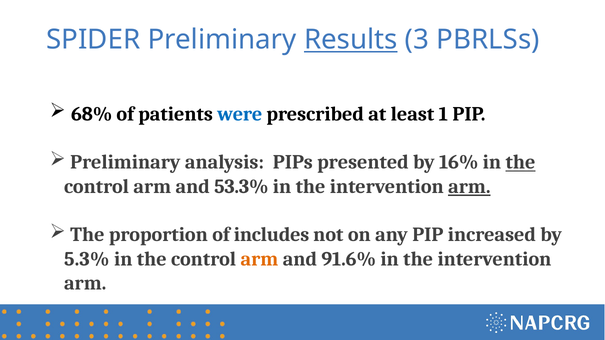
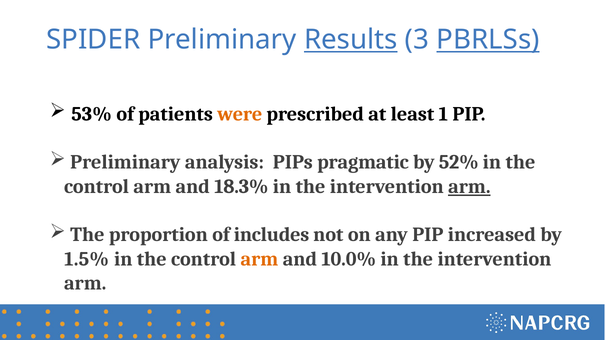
PBRLSs underline: none -> present
68%: 68% -> 53%
were colour: blue -> orange
presented: presented -> pragmatic
16%: 16% -> 52%
the at (520, 162) underline: present -> none
53.3%: 53.3% -> 18.3%
5.3%: 5.3% -> 1.5%
91.6%: 91.6% -> 10.0%
